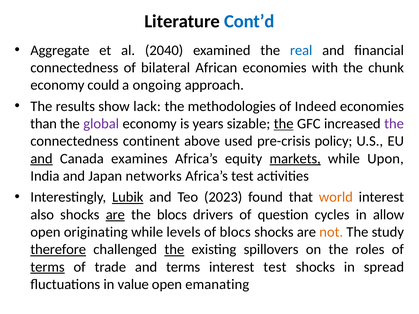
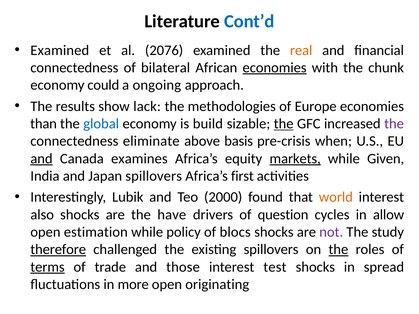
Aggregate at (60, 50): Aggregate -> Examined
2040: 2040 -> 2076
real colour: blue -> orange
economies at (275, 68) underline: none -> present
Indeed: Indeed -> Europe
global colour: purple -> blue
years: years -> build
continent: continent -> eliminate
used: used -> basis
policy: policy -> when
Upon: Upon -> Given
Japan networks: networks -> spillovers
Africa’s test: test -> first
Lubik underline: present -> none
2023: 2023 -> 2000
are at (115, 215) underline: present -> none
the blocs: blocs -> have
originating: originating -> estimation
levels: levels -> policy
not colour: orange -> purple
the at (174, 250) underline: present -> none
the at (338, 250) underline: none -> present
and terms: terms -> those
value: value -> more
emanating: emanating -> originating
